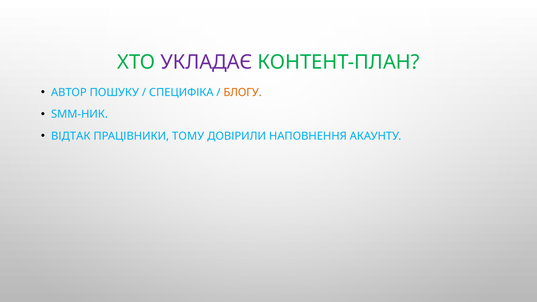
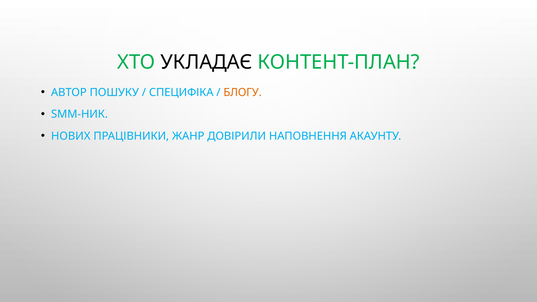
УКЛАДАЄ colour: purple -> black
ВІДТАК: ВІДТАК -> НОВИХ
ТОМУ: ТОМУ -> ЖАНР
